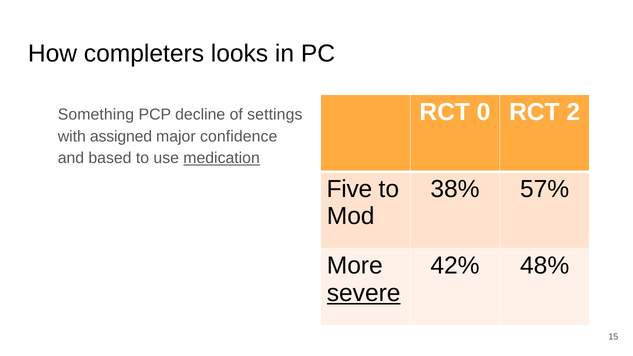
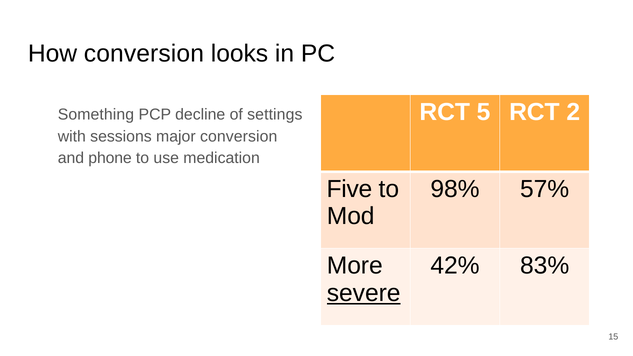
How completers: completers -> conversion
0: 0 -> 5
assigned: assigned -> sessions
major confidence: confidence -> conversion
based: based -> phone
medication underline: present -> none
38%: 38% -> 98%
48%: 48% -> 83%
